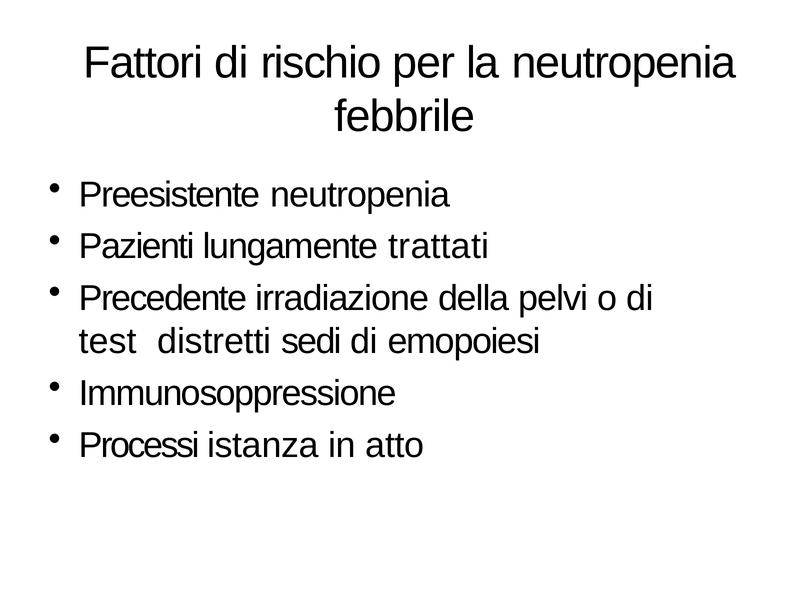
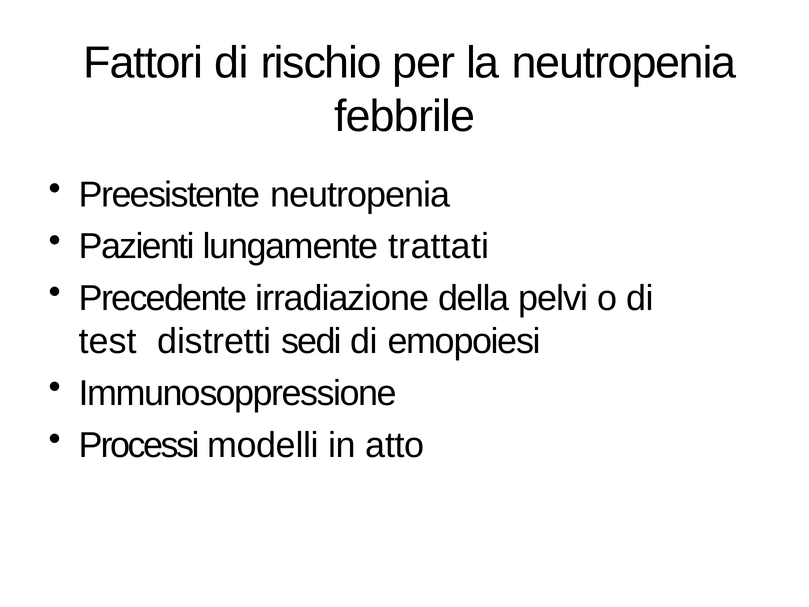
istanza: istanza -> modelli
